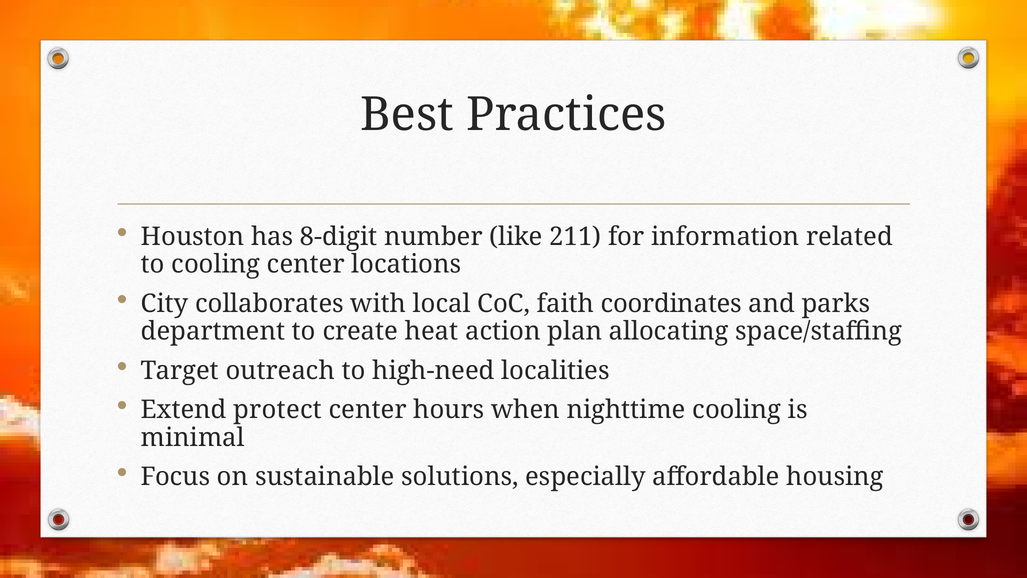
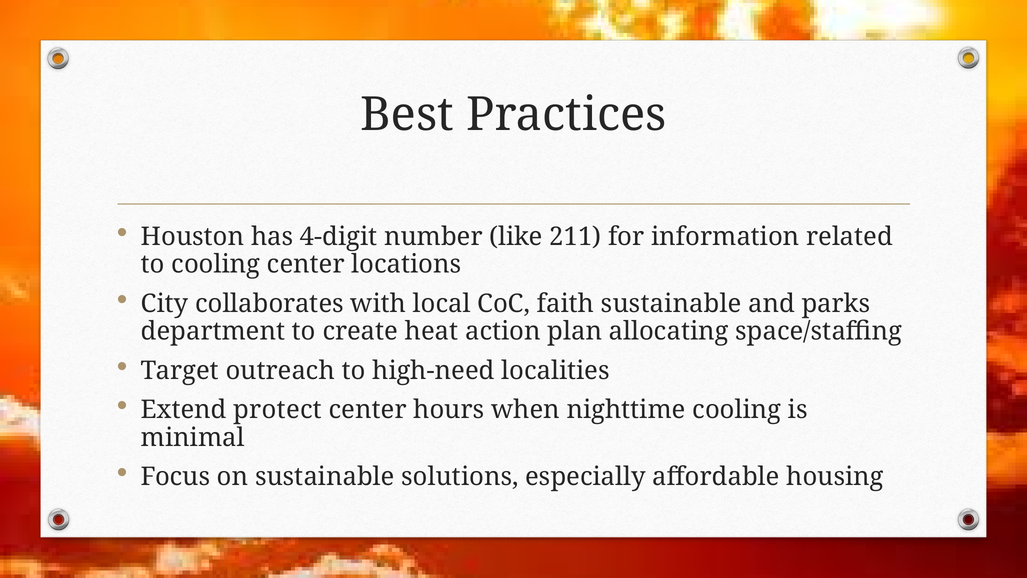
8-digit: 8-digit -> 4-digit
faith coordinates: coordinates -> sustainable
